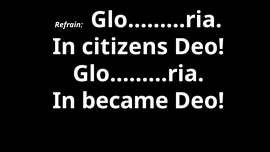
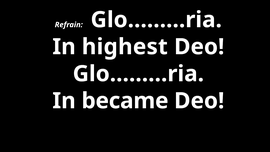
citizens: citizens -> highest
